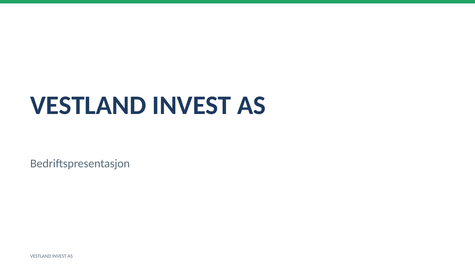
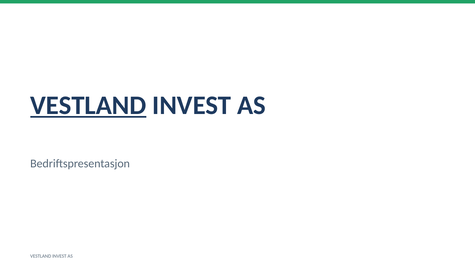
VESTLAND at (88, 105) underline: none -> present
